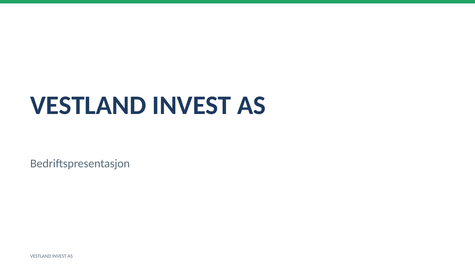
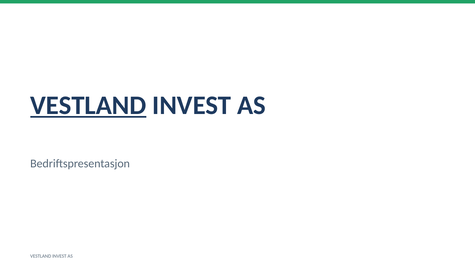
VESTLAND at (88, 105) underline: none -> present
